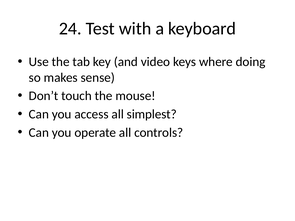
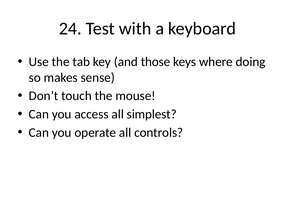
video: video -> those
